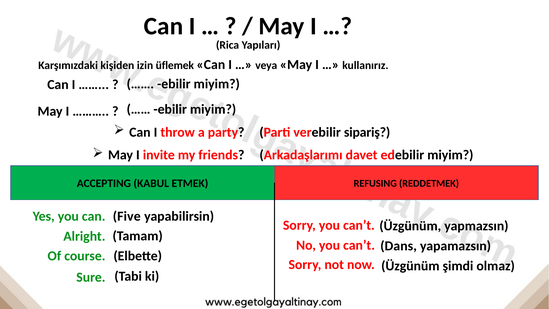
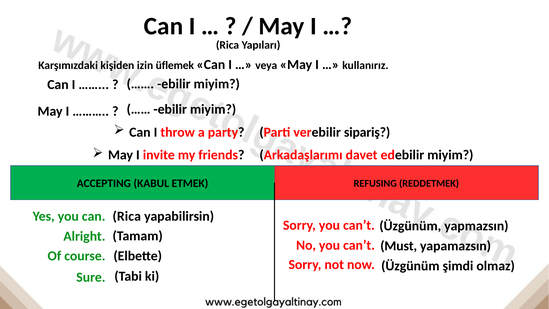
Five at (127, 216): Five -> Rica
Dans: Dans -> Must
